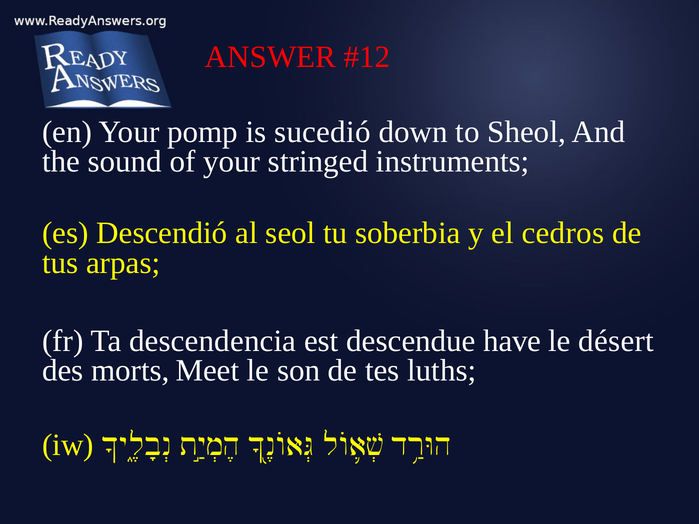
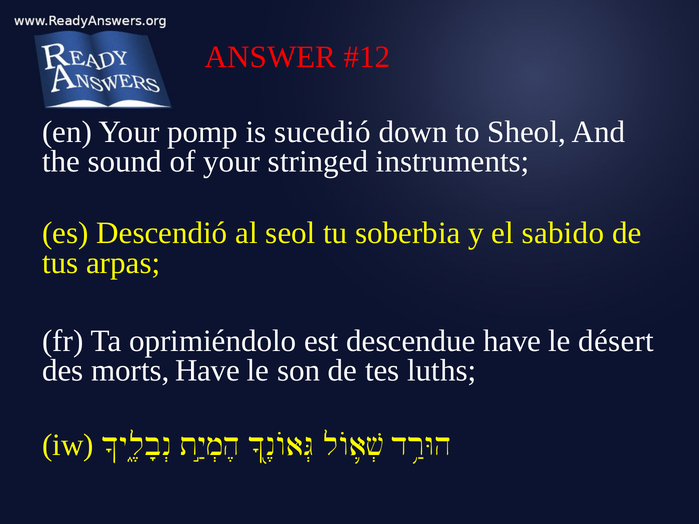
cedros: cedros -> sabido
descendencia: descendencia -> oprimiéndolo
morts Meet: Meet -> Have
